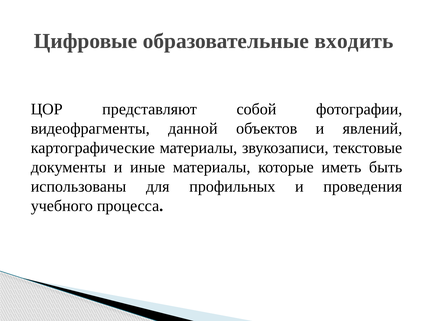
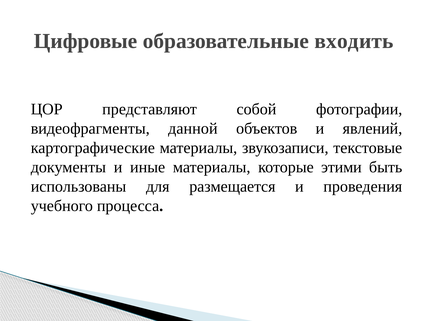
иметь: иметь -> этими
профильных: профильных -> размещается
